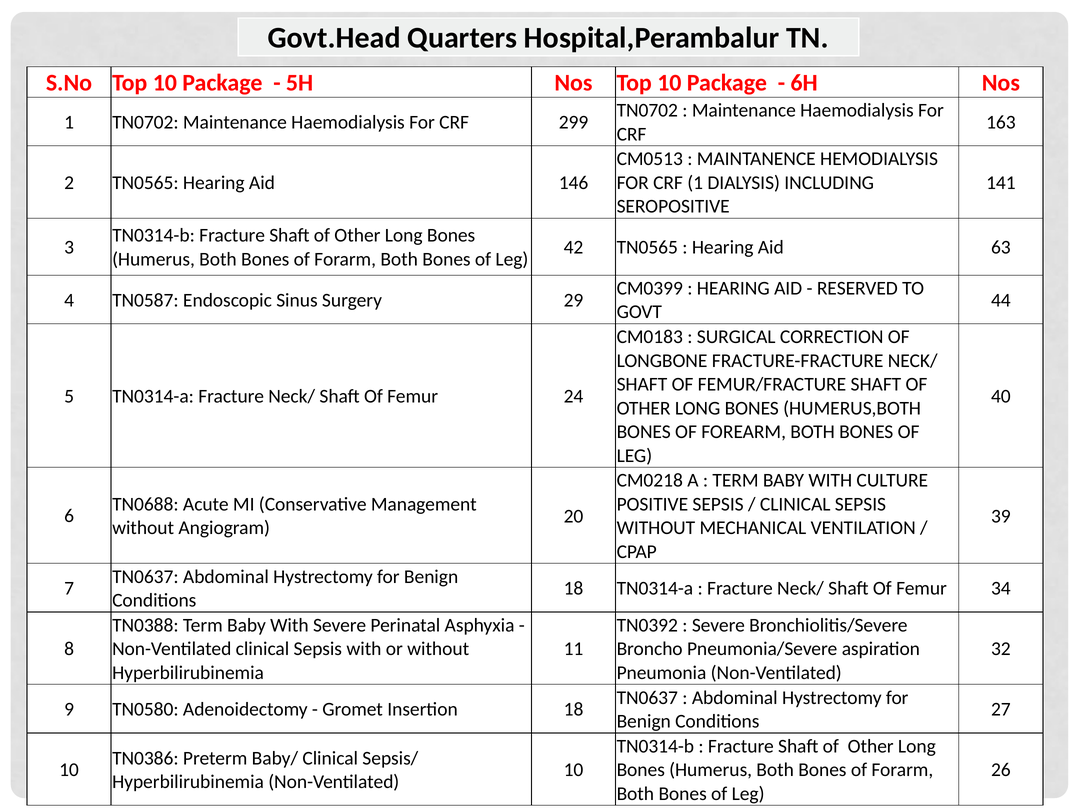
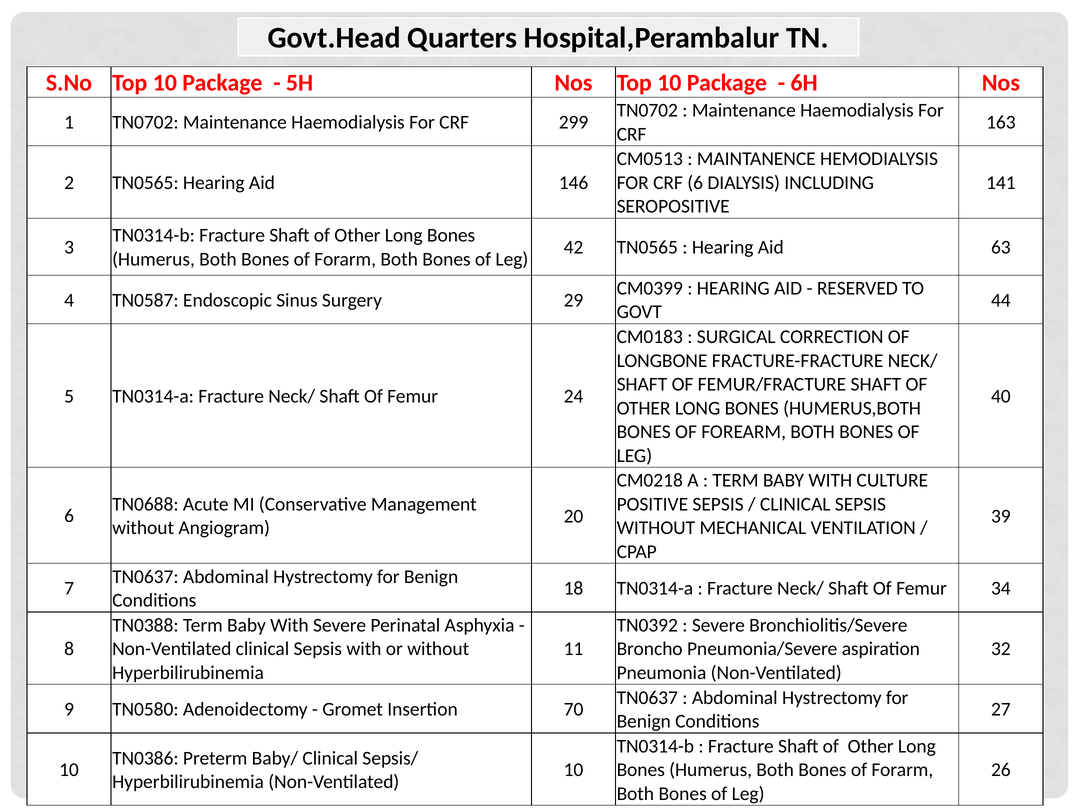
CRF 1: 1 -> 6
Insertion 18: 18 -> 70
